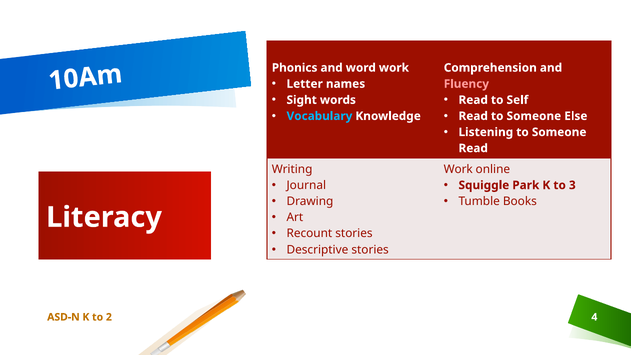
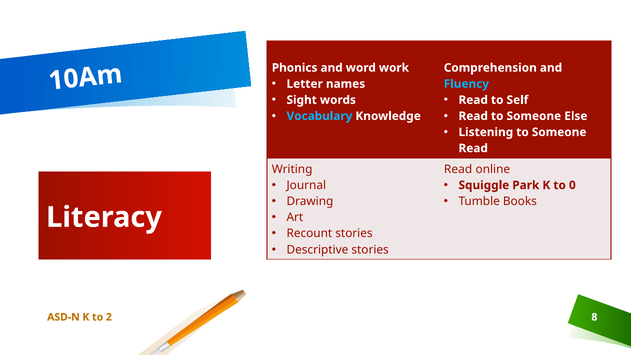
Fluency colour: pink -> light blue
Work at (458, 169): Work -> Read
to 3: 3 -> 0
4: 4 -> 8
